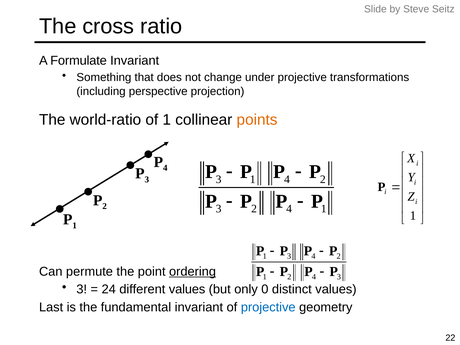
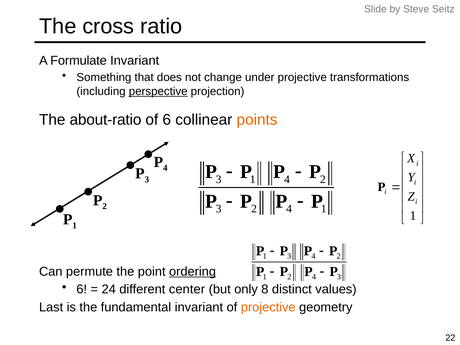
perspective underline: none -> present
world-ratio: world-ratio -> about-ratio
of 1: 1 -> 6
3 at (82, 289): 3 -> 6
different values: values -> center
0: 0 -> 8
projective at (268, 307) colour: blue -> orange
